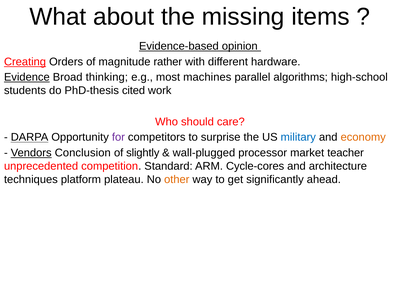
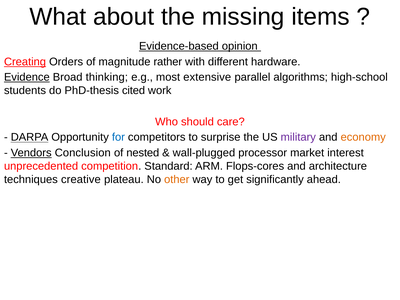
machines: machines -> extensive
for colour: purple -> blue
military colour: blue -> purple
slightly: slightly -> nested
teacher: teacher -> interest
Cycle-cores: Cycle-cores -> Flops-cores
platform: platform -> creative
